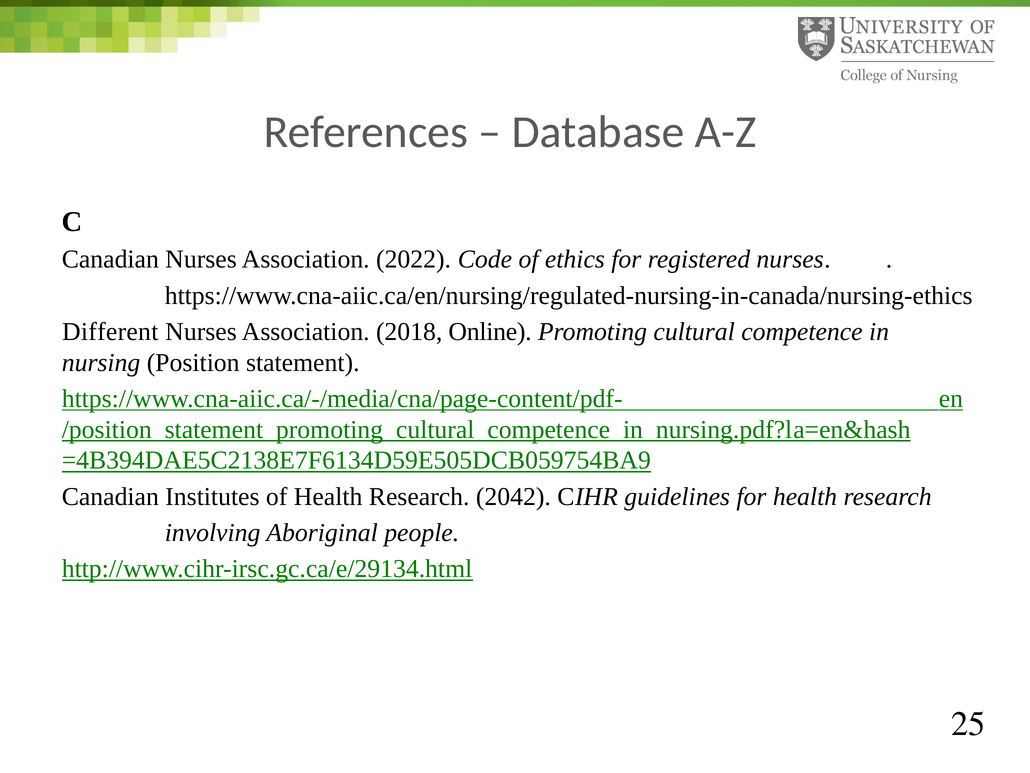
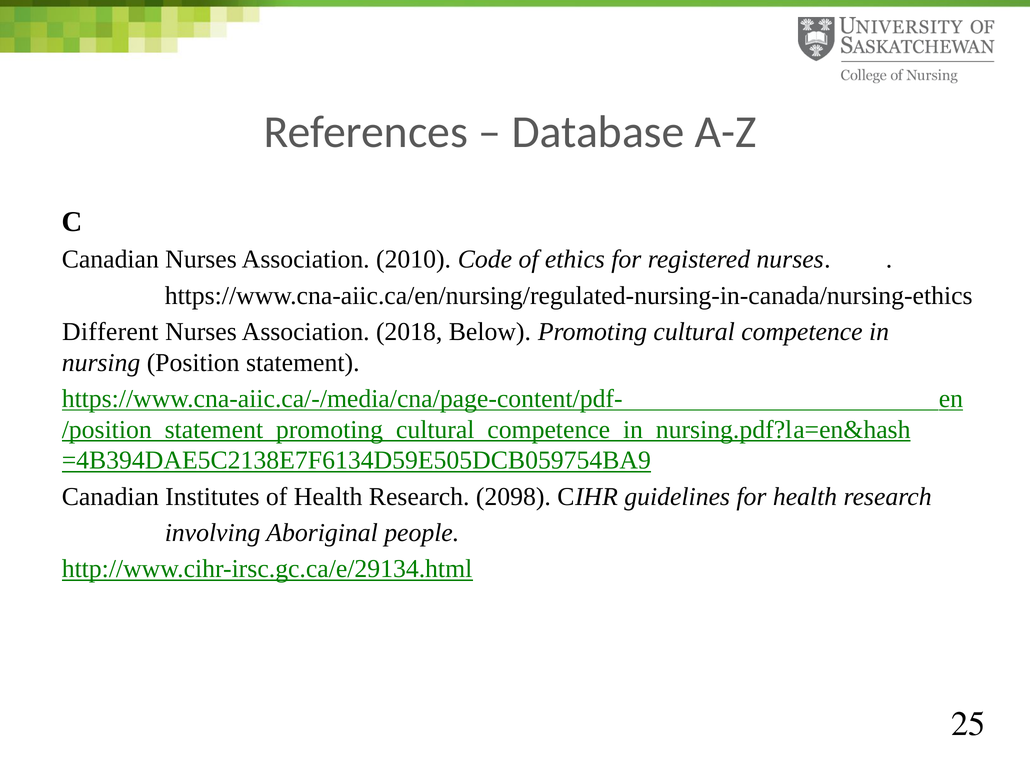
2022: 2022 -> 2010
Online: Online -> Below
2042: 2042 -> 2098
